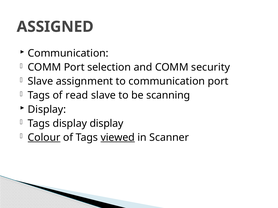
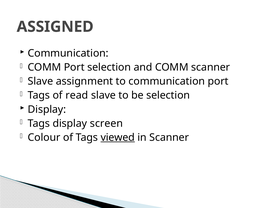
COMM security: security -> scanner
be scanning: scanning -> selection
display display: display -> screen
Colour underline: present -> none
